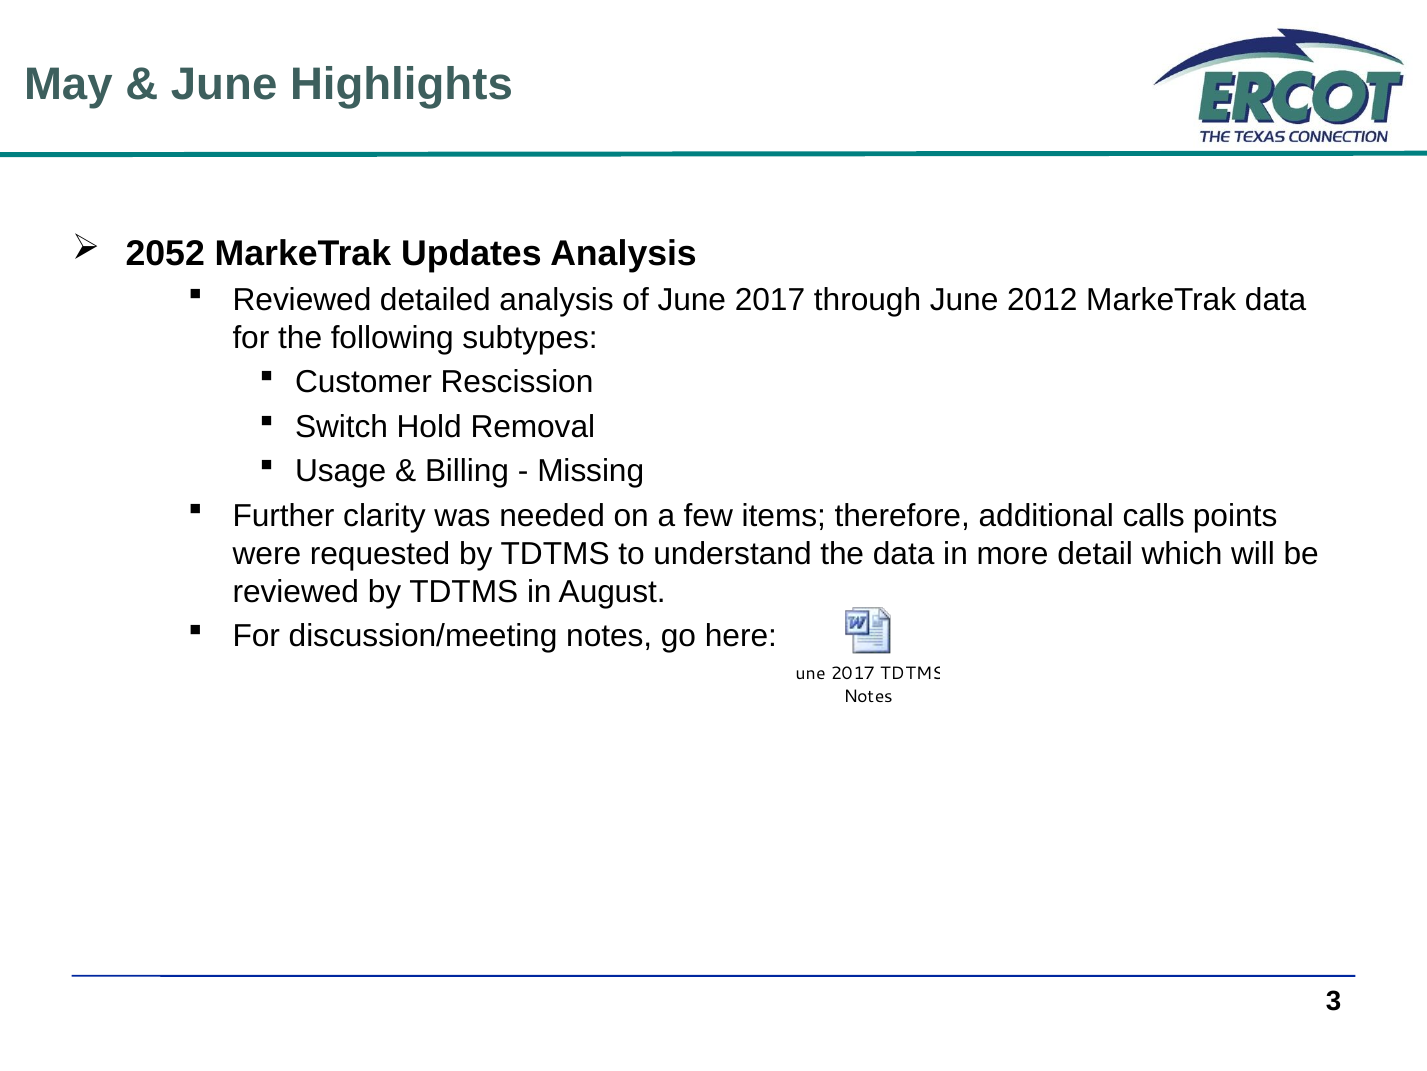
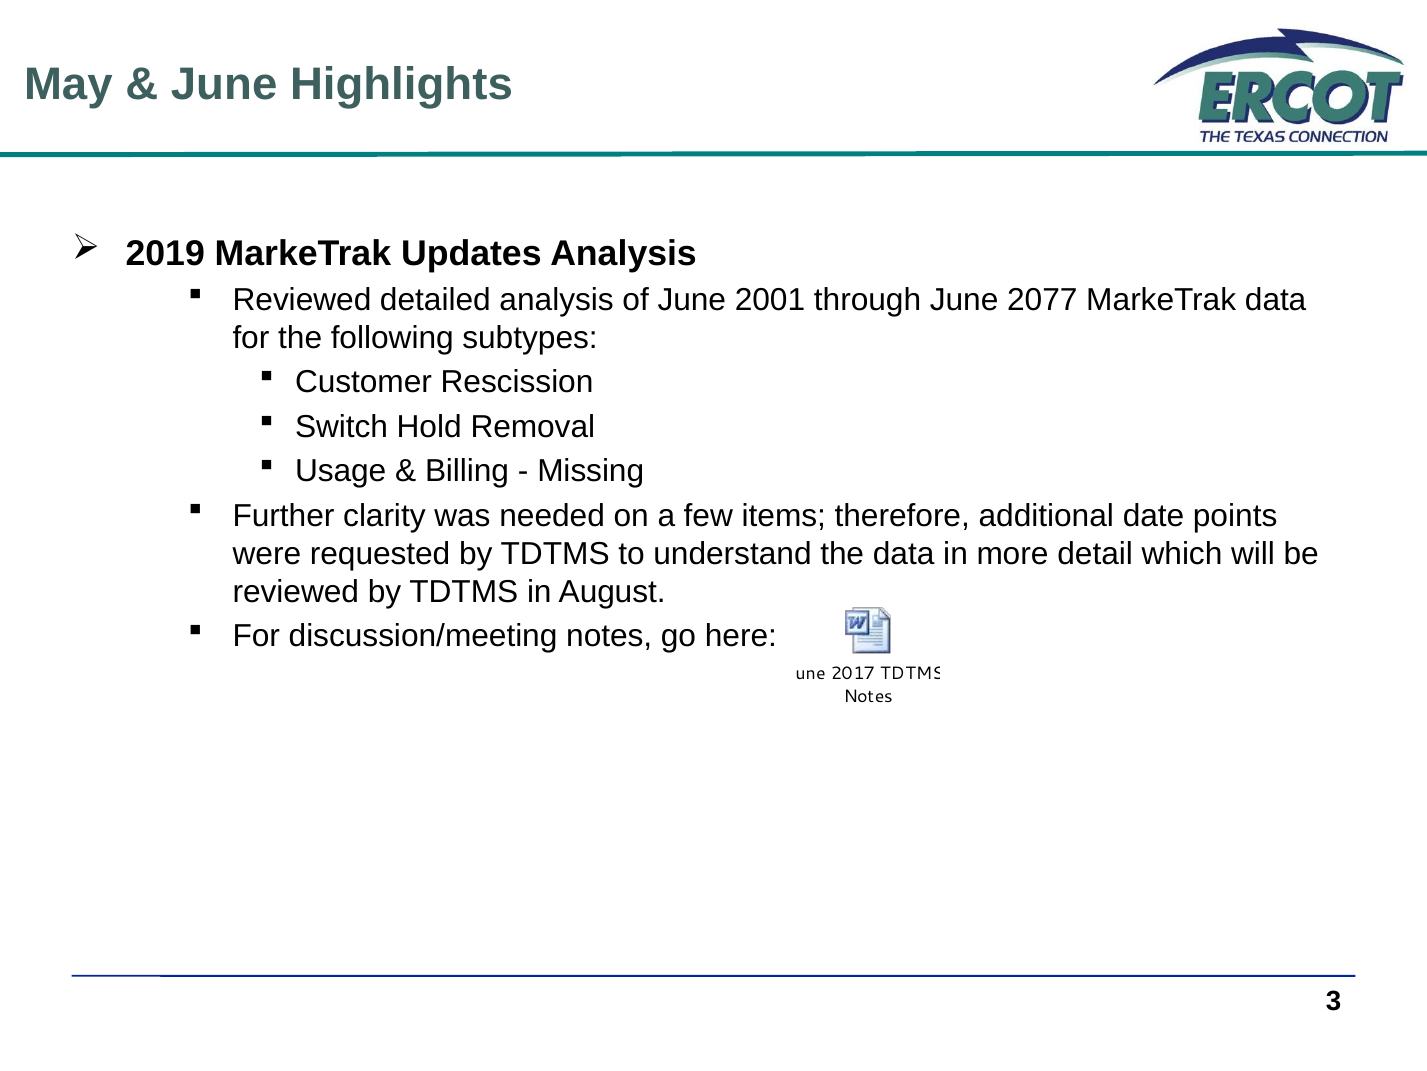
2052: 2052 -> 2019
of June 2017: 2017 -> 2001
2012: 2012 -> 2077
calls: calls -> date
